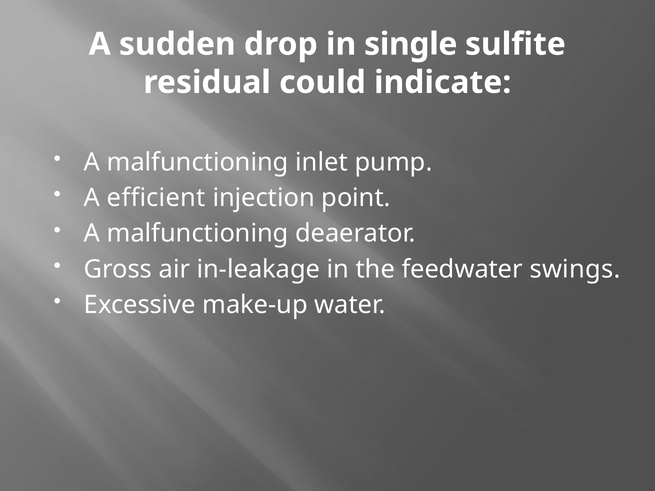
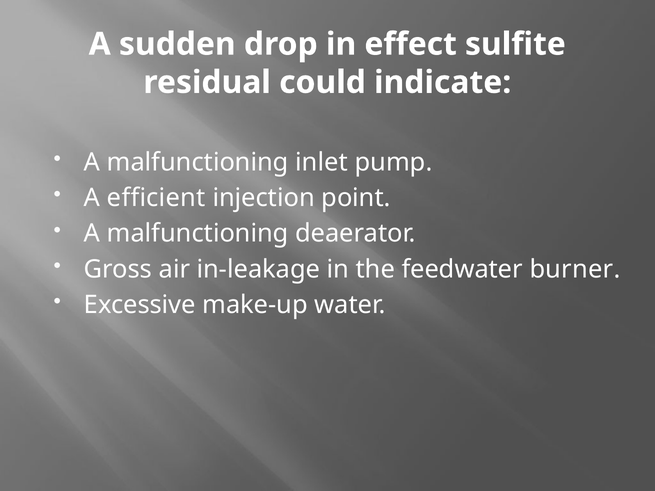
single: single -> effect
swings: swings -> burner
